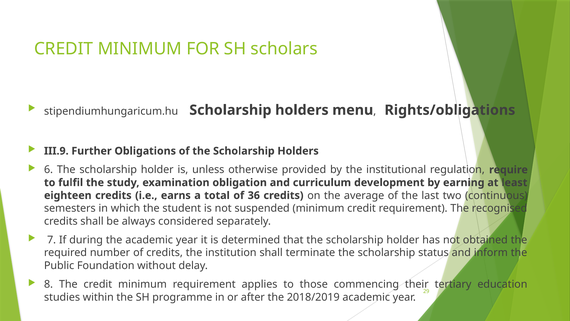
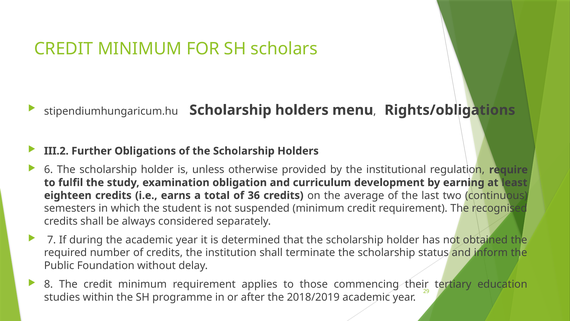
III.9: III.9 -> III.2
